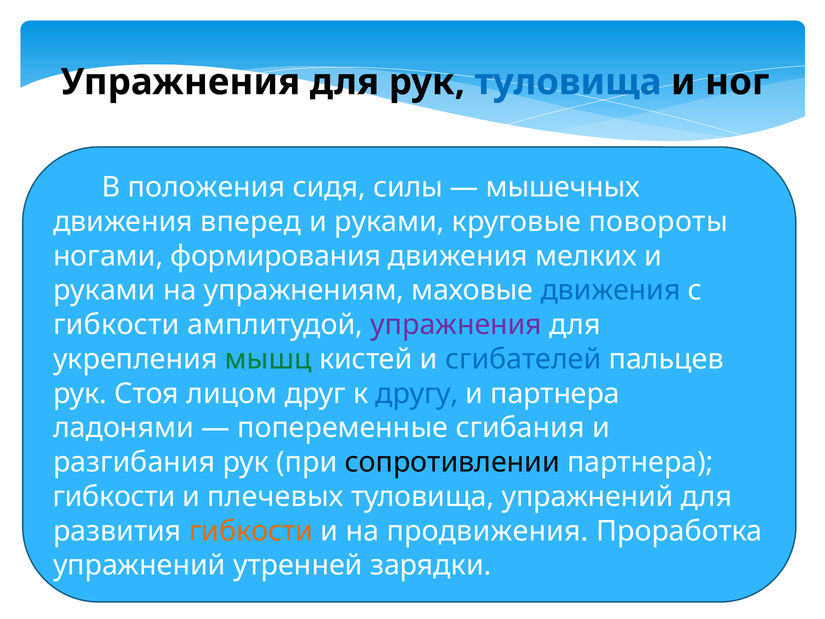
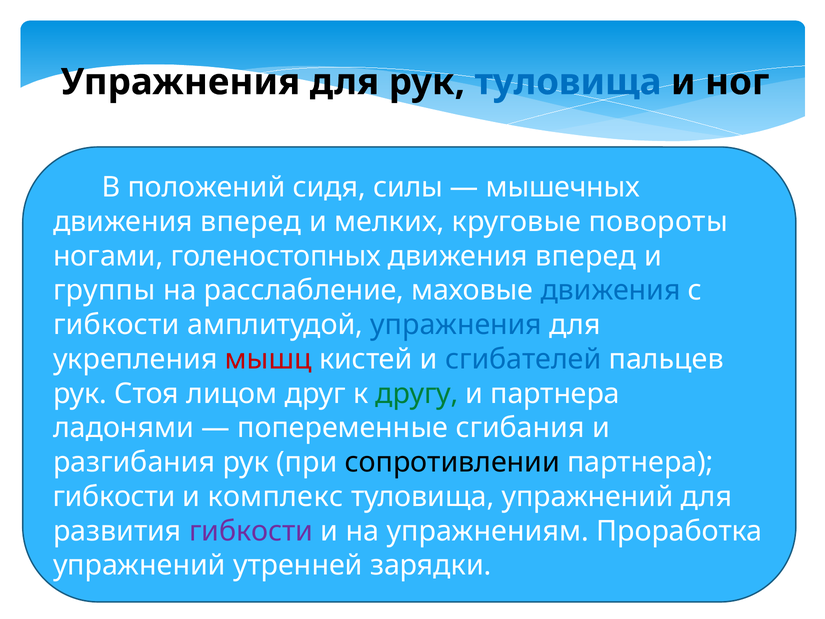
положения: положения -> положений
руками at (389, 222): руками -> мелких
формирования: формирования -> голеностопных
мелких at (586, 256): мелких -> вперед
руками at (104, 290): руками -> группы
упражнениям: упражнениям -> расслабление
упражнения at (456, 325) colour: purple -> blue
мышц colour: green -> red
другу colour: blue -> green
плечевых: плечевых -> комплекс
гибкости at (251, 531) colour: orange -> purple
продвижения: продвижения -> упражнениям
